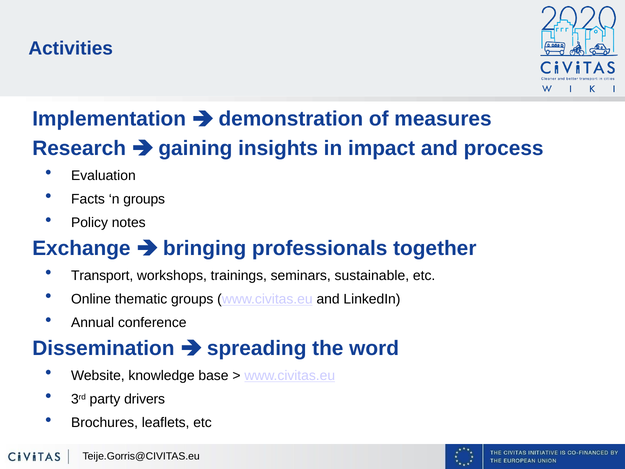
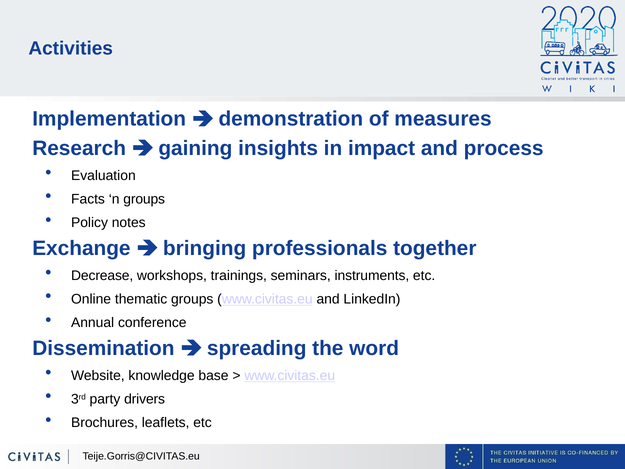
Transport: Transport -> Decrease
sustainable: sustainable -> instruments
